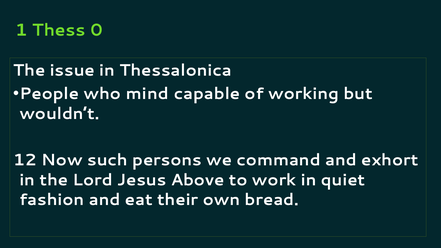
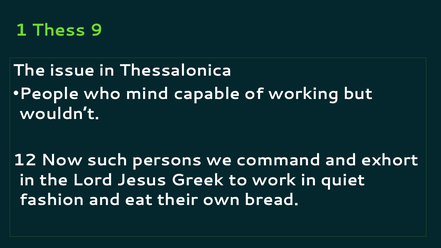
0: 0 -> 9
Above: Above -> Greek
